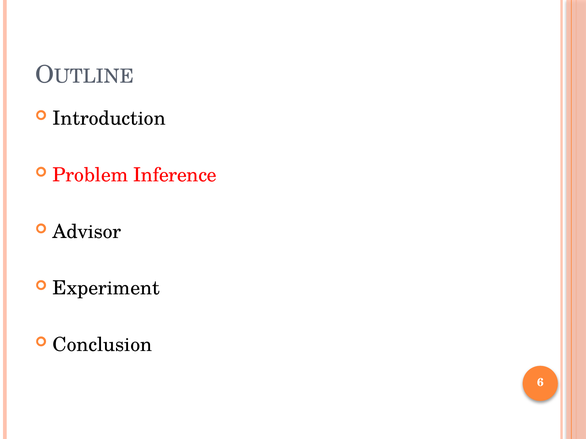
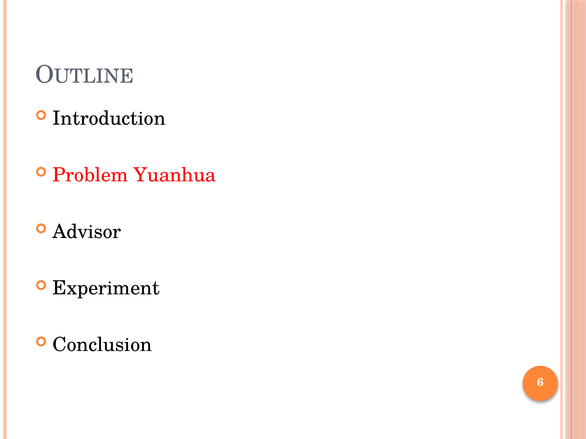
Inference: Inference -> Yuanhua
